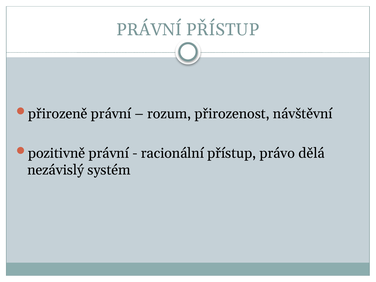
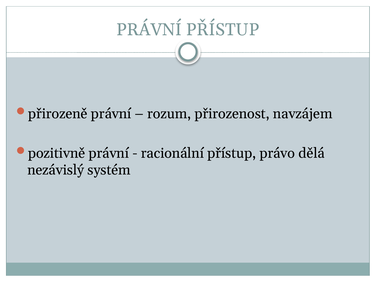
návštěvní: návštěvní -> navzájem
